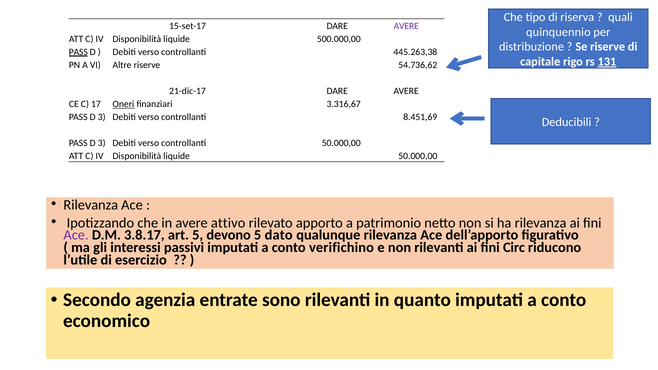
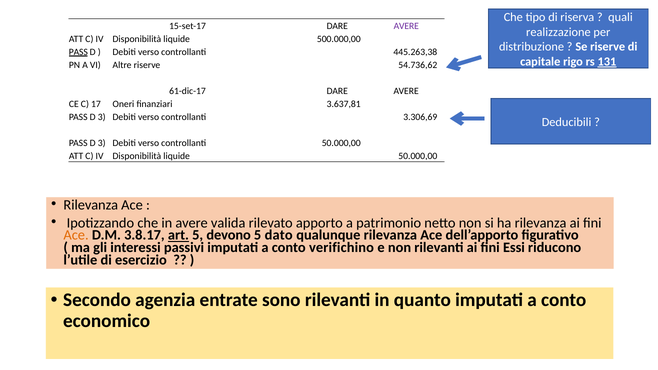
quinquennio: quinquennio -> realizzazione
21-dic-17: 21-dic-17 -> 61-dic-17
Oneri underline: present -> none
3.316,67: 3.316,67 -> 3.637,81
8.451,69: 8.451,69 -> 3.306,69
attivo: attivo -> valida
Ace at (76, 235) colour: purple -> orange
art underline: none -> present
Circ: Circ -> Essi
